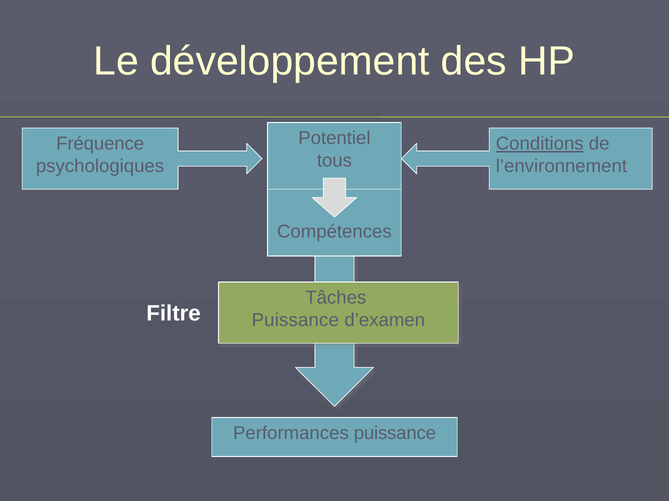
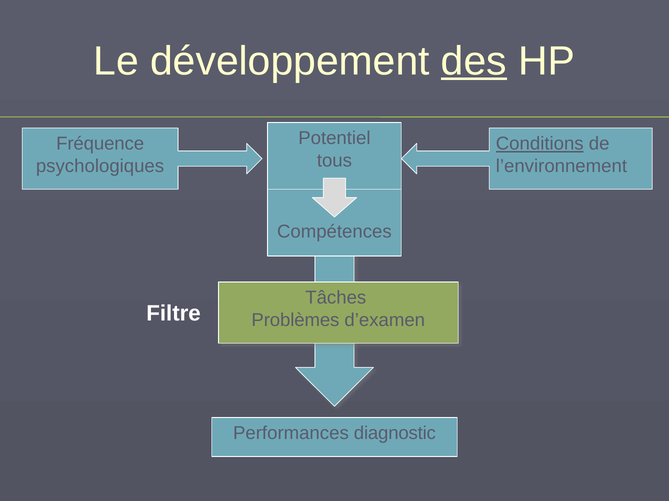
des underline: none -> present
Puissance at (295, 320): Puissance -> Problèmes
Performances puissance: puissance -> diagnostic
